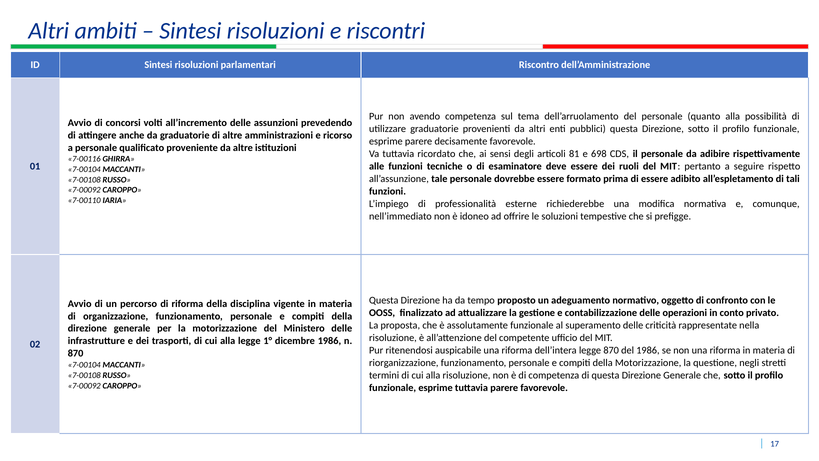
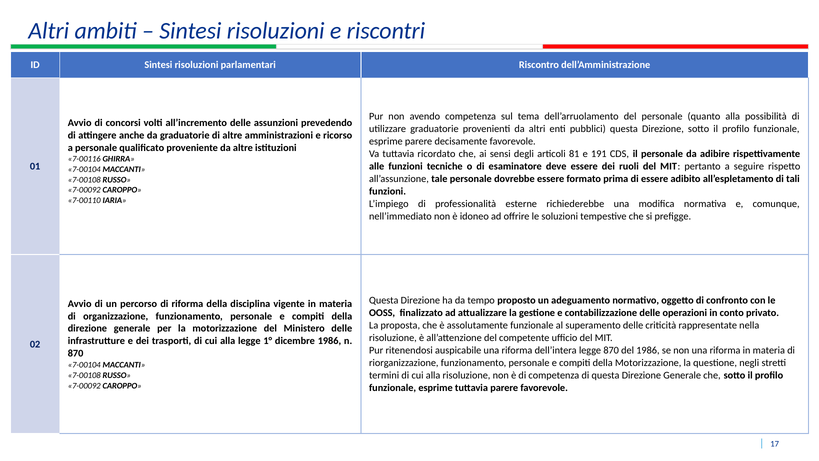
698: 698 -> 191
